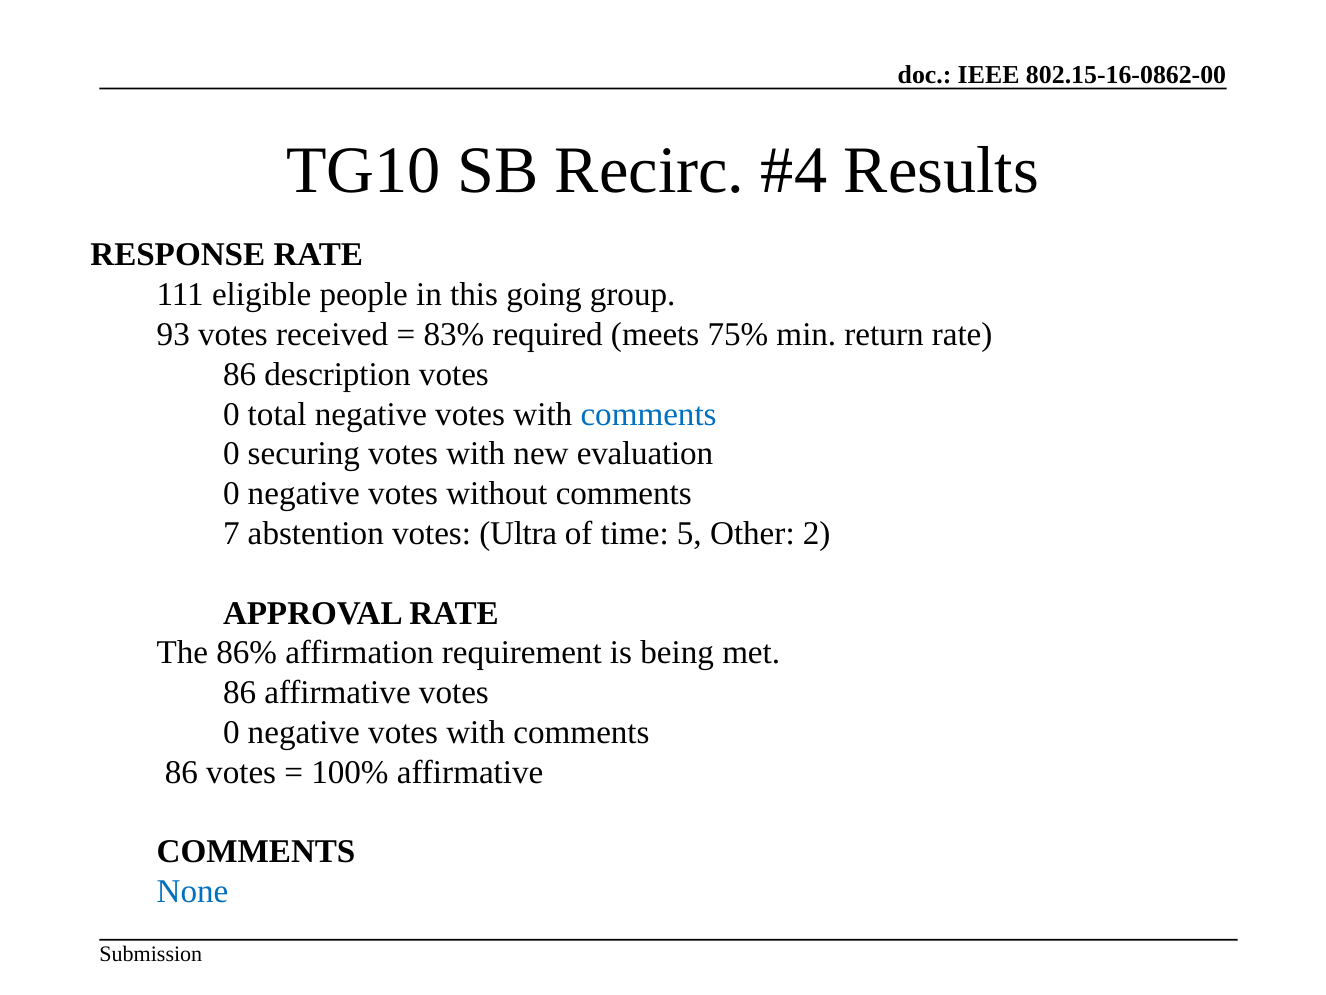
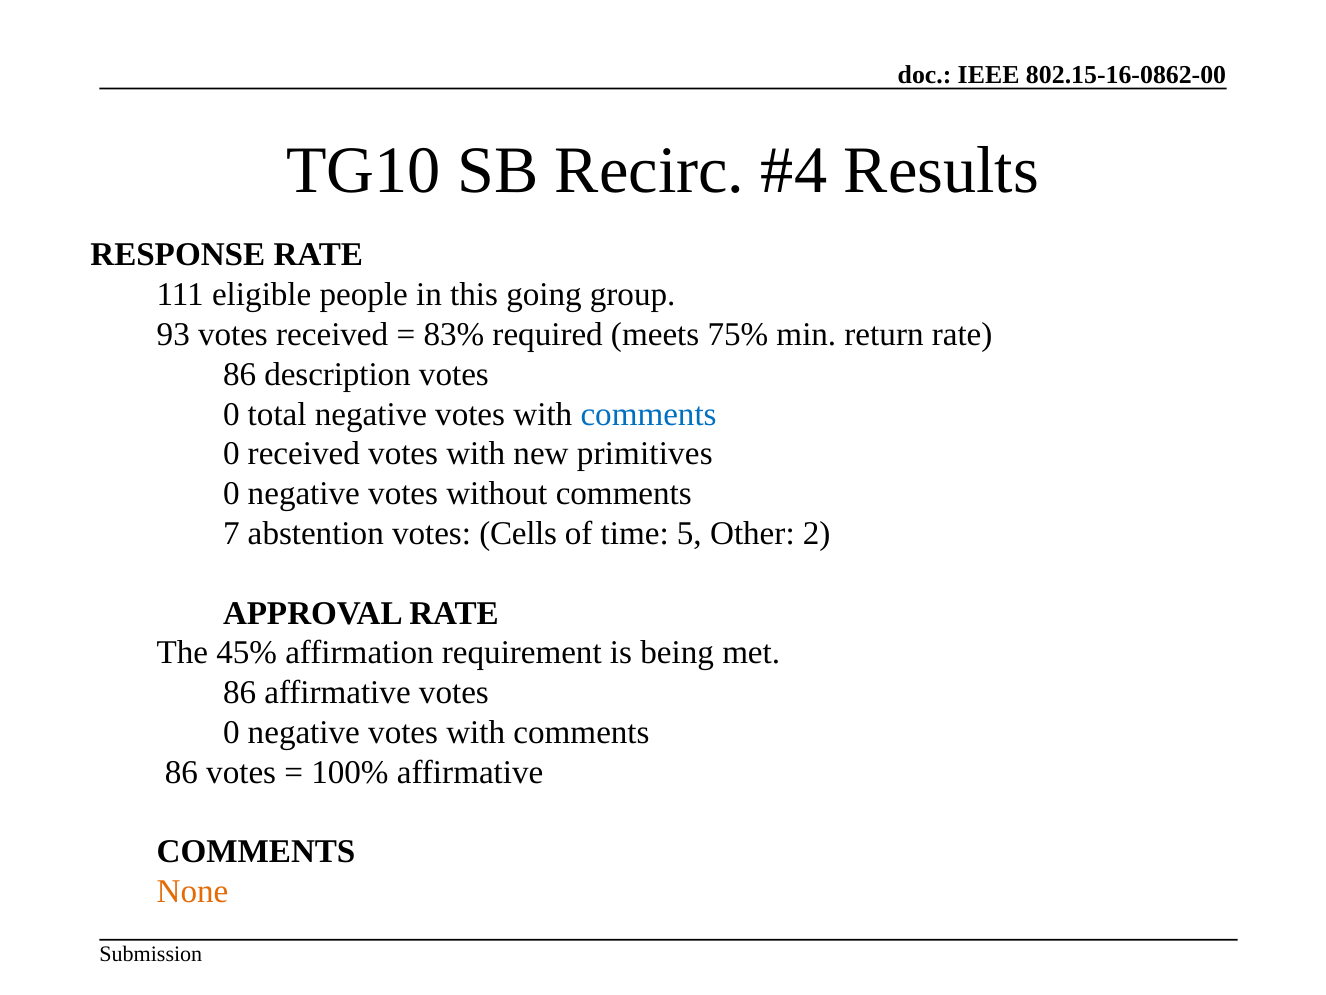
0 securing: securing -> received
evaluation: evaluation -> primitives
Ultra: Ultra -> Cells
86%: 86% -> 45%
None colour: blue -> orange
